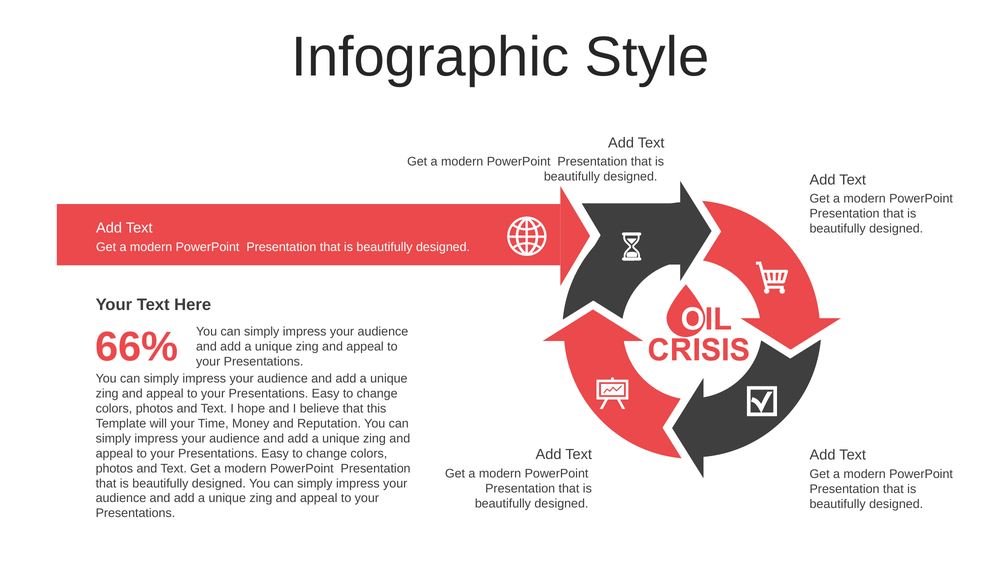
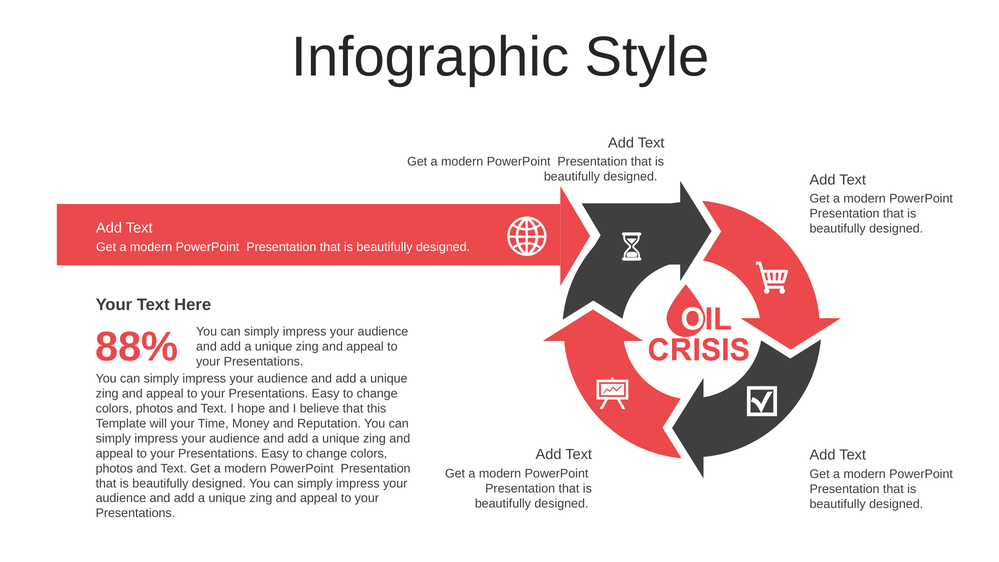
66%: 66% -> 88%
